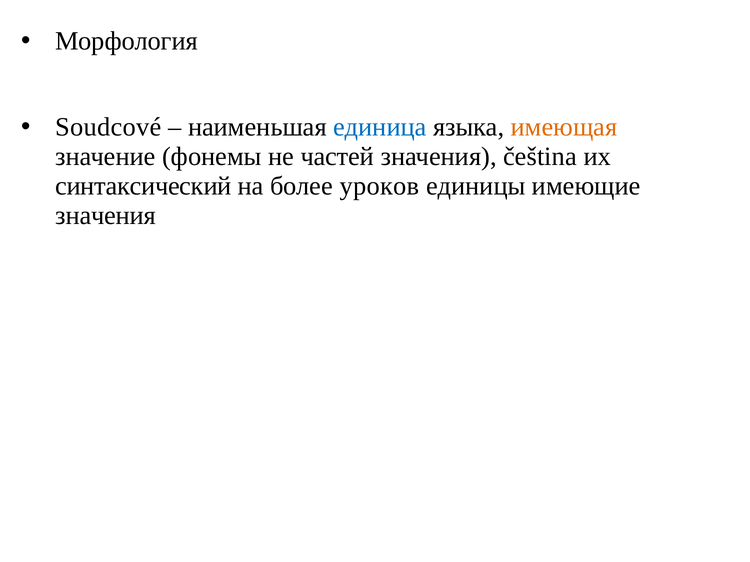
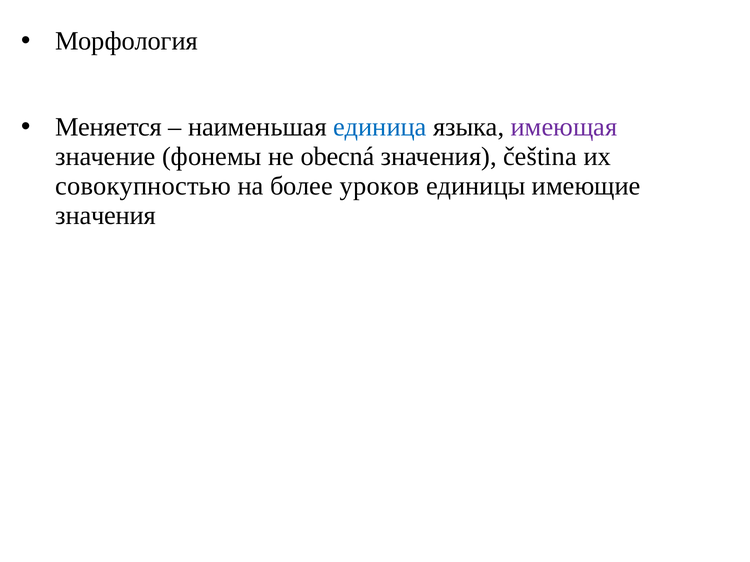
Soudcové: Soudcové -> Меняется
имеющая colour: orange -> purple
частей: частей -> obecná
синтаксический: синтаксический -> совокупностью
